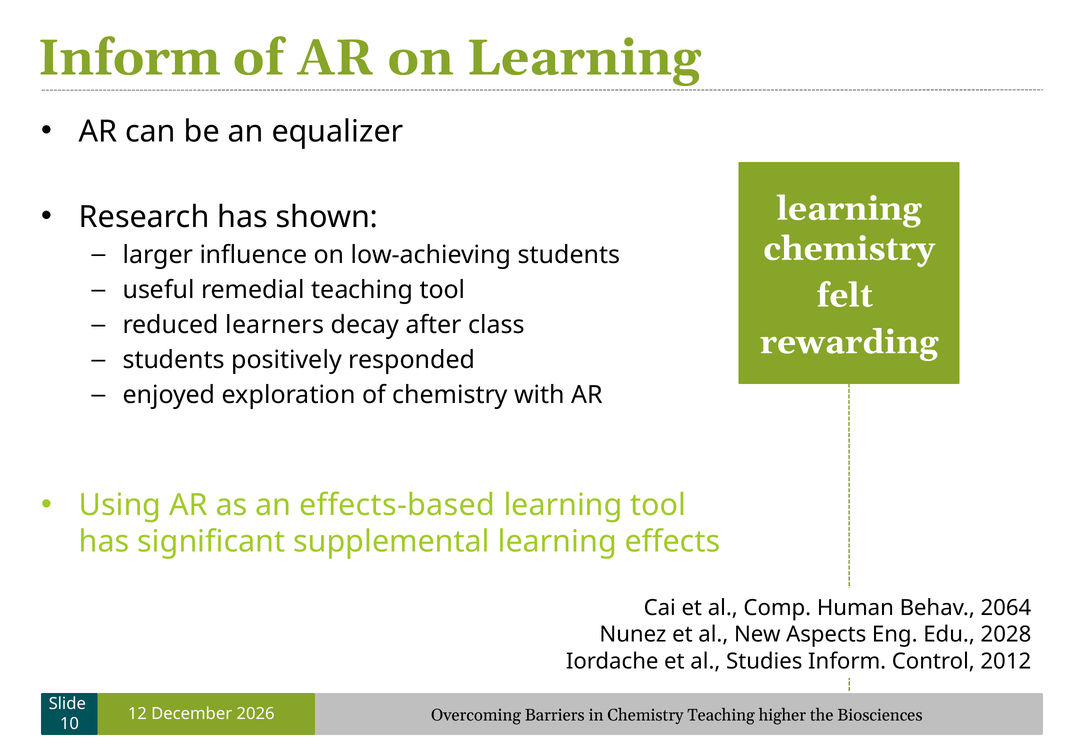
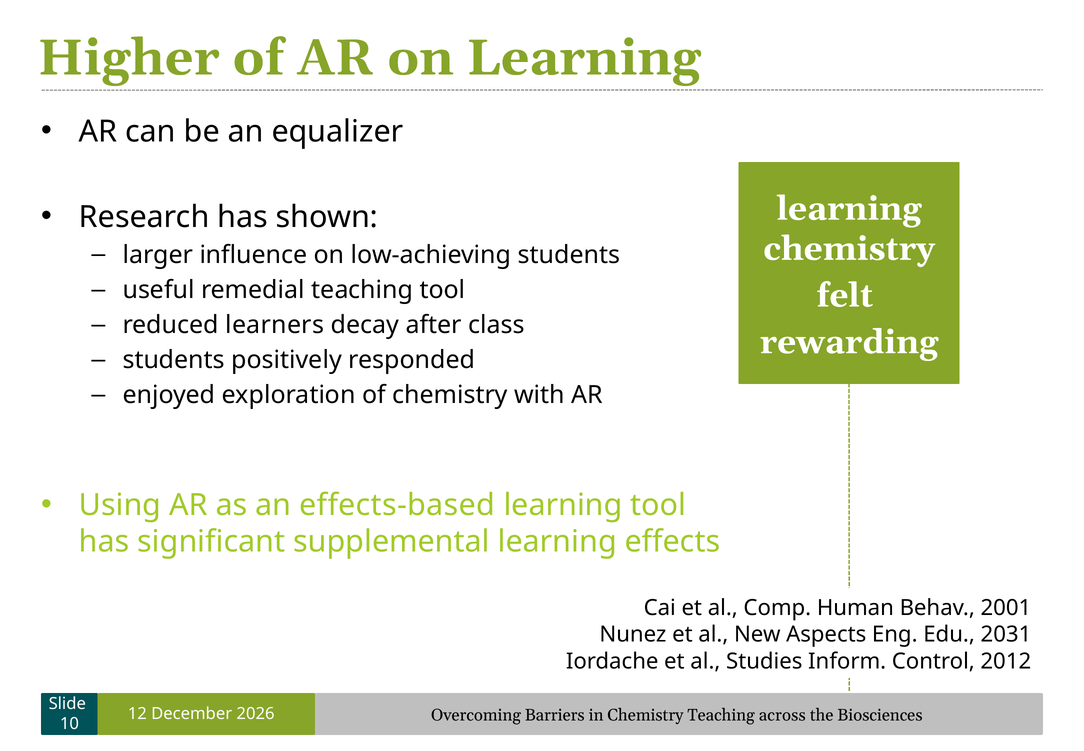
Inform at (129, 58): Inform -> Higher
2064: 2064 -> 2001
2028: 2028 -> 2031
higher: higher -> across
